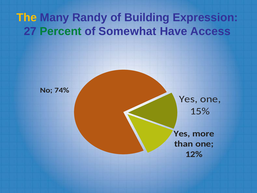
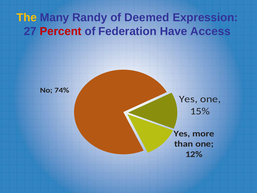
Building: Building -> Deemed
Percent colour: green -> red
Somewhat: Somewhat -> Federation
